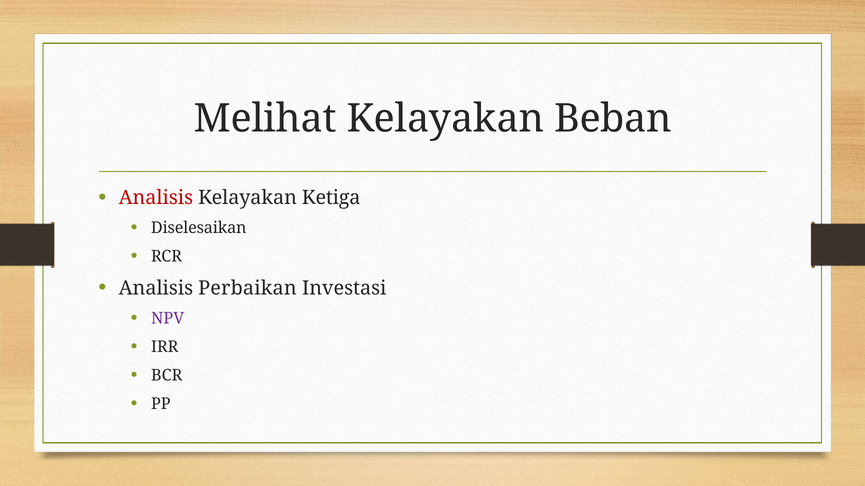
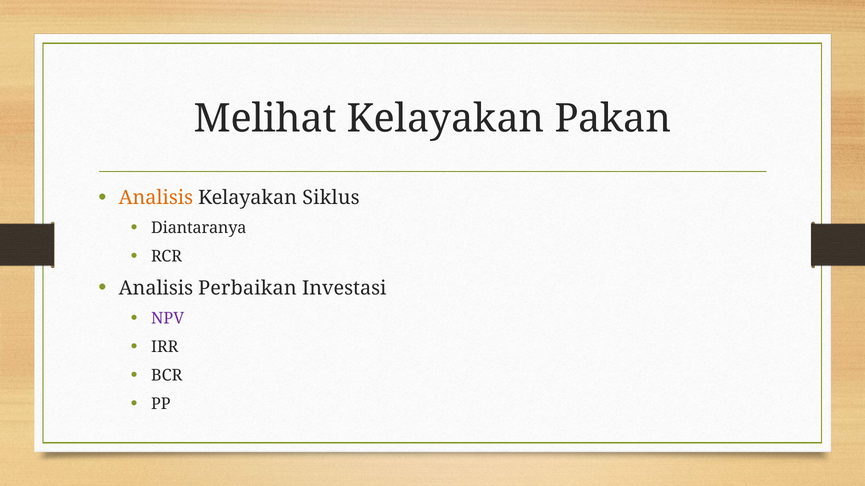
Beban: Beban -> Pakan
Analisis at (156, 198) colour: red -> orange
Ketiga: Ketiga -> Siklus
Diselesaikan: Diselesaikan -> Diantaranya
